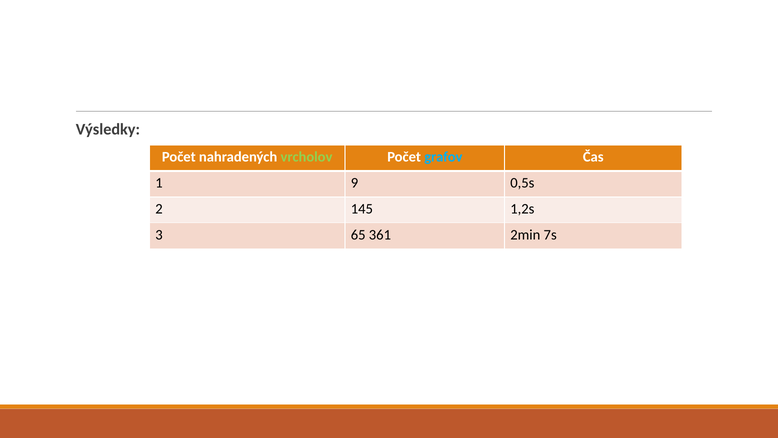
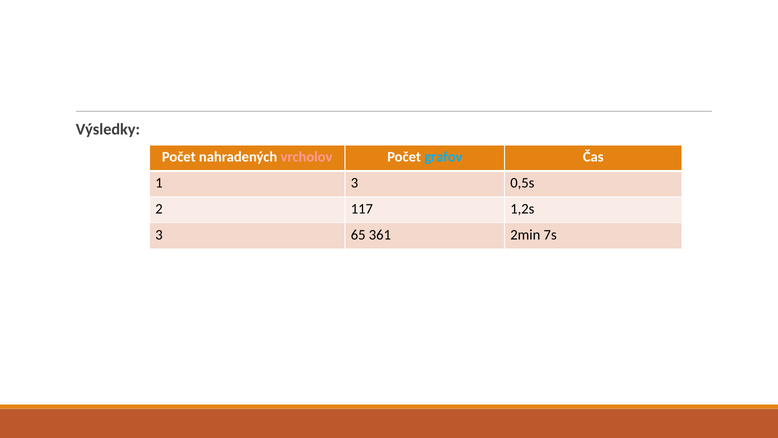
vrcholov colour: light green -> pink
1 9: 9 -> 3
145: 145 -> 117
